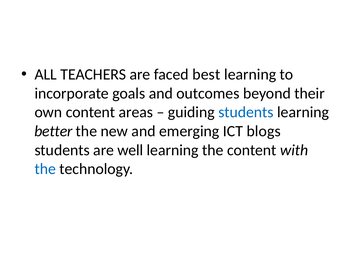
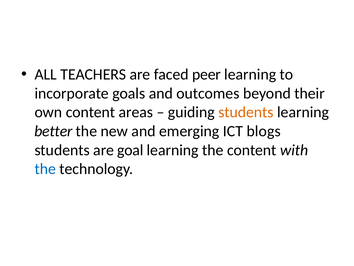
best: best -> peer
students at (246, 112) colour: blue -> orange
well: well -> goal
